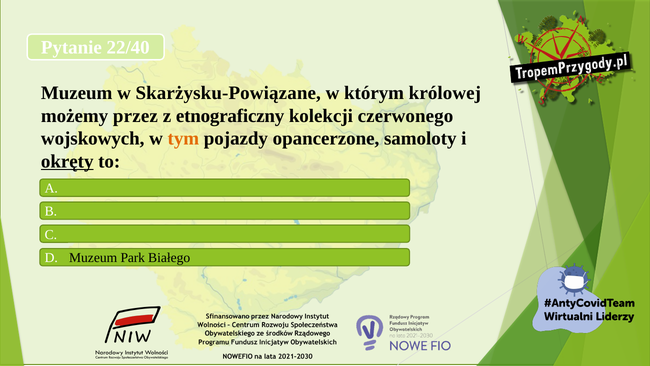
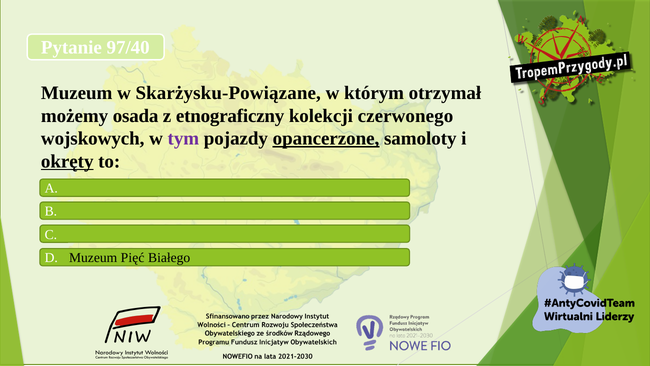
22/40: 22/40 -> 97/40
królowej: królowej -> otrzymał
przez: przez -> osada
tym colour: orange -> purple
opancerzone underline: none -> present
Park: Park -> Pięć
